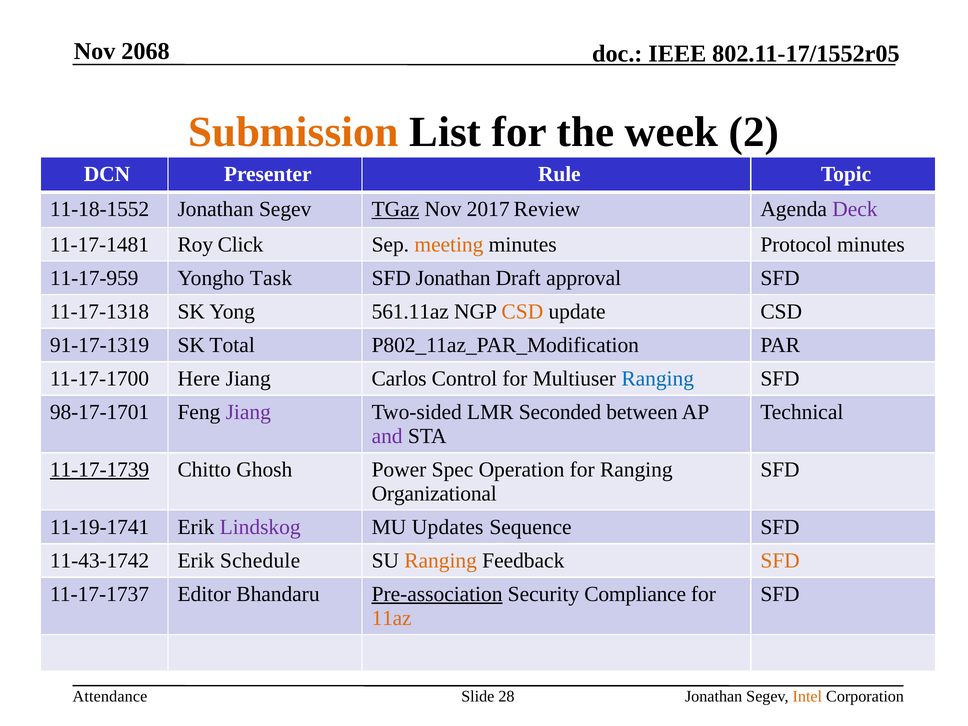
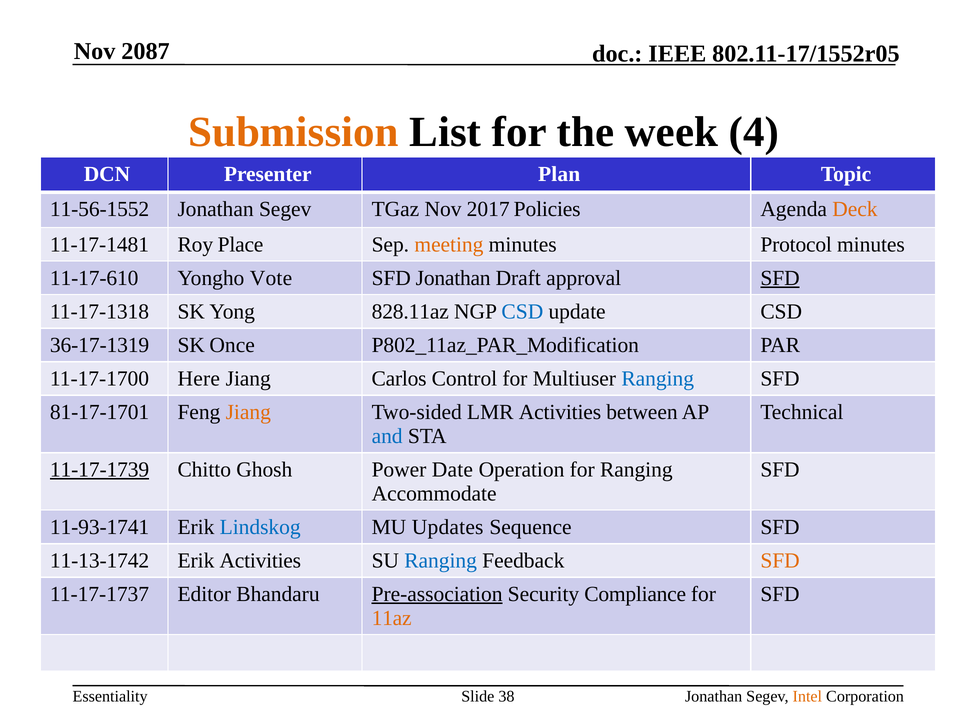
2068: 2068 -> 2087
2: 2 -> 4
Rule: Rule -> Plan
11-18-1552: 11-18-1552 -> 11-56-1552
TGaz underline: present -> none
Review: Review -> Policies
Deck colour: purple -> orange
Click: Click -> Place
11-17-959: 11-17-959 -> 11-17-610
Task: Task -> Vote
SFD at (780, 278) underline: none -> present
561.11az: 561.11az -> 828.11az
CSD at (522, 312) colour: orange -> blue
91-17-1319: 91-17-1319 -> 36-17-1319
Total: Total -> Once
98-17-1701: 98-17-1701 -> 81-17-1701
Jiang at (248, 412) colour: purple -> orange
LMR Seconded: Seconded -> Activities
and colour: purple -> blue
Spec: Spec -> Date
Organizational: Organizational -> Accommodate
11-19-1741: 11-19-1741 -> 11-93-1741
Lindskog colour: purple -> blue
11-43-1742: 11-43-1742 -> 11-13-1742
Erik Schedule: Schedule -> Activities
Ranging at (441, 561) colour: orange -> blue
Attendance: Attendance -> Essentiality
28: 28 -> 38
